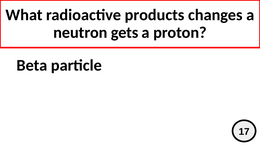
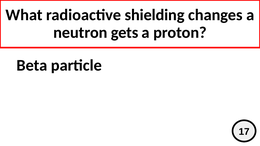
products: products -> shielding
